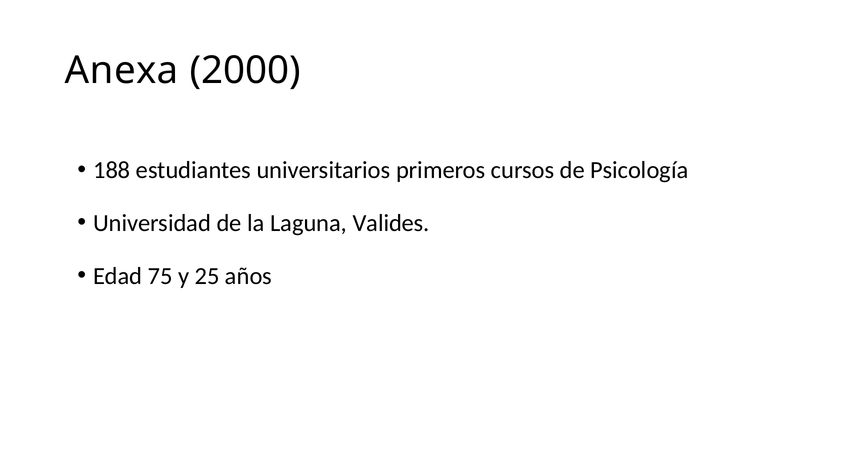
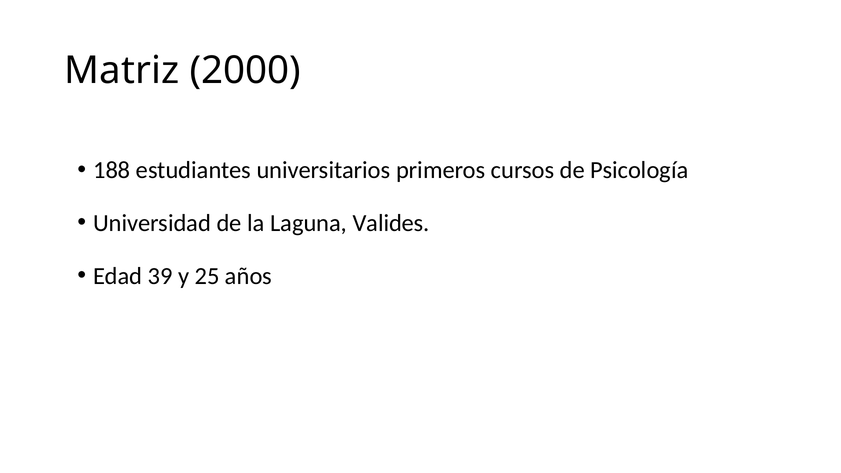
Anexa: Anexa -> Matriz
75: 75 -> 39
